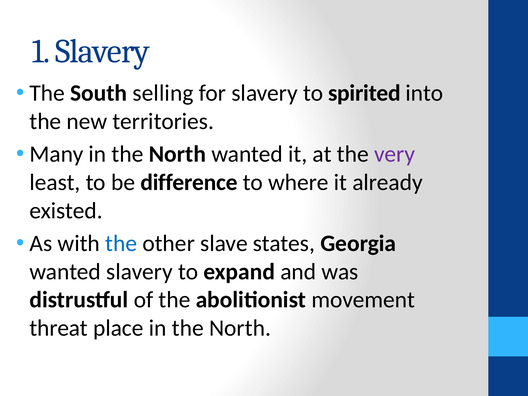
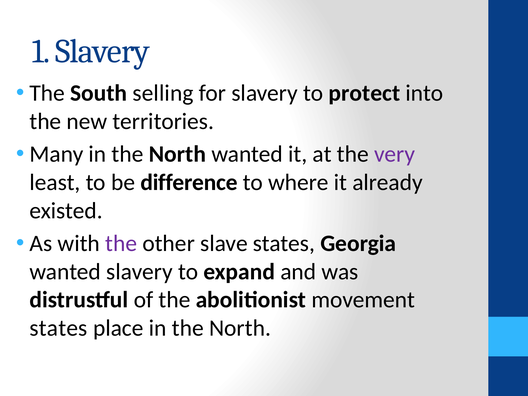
spirited: spirited -> protect
the at (121, 244) colour: blue -> purple
threat at (59, 328): threat -> states
